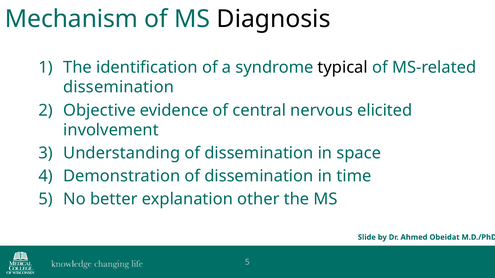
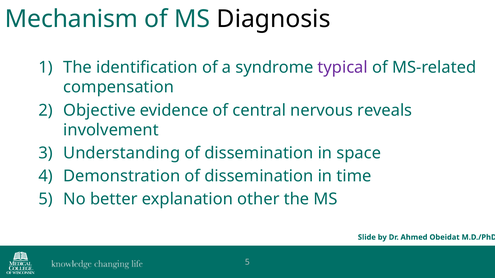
typical colour: black -> purple
dissemination at (119, 87): dissemination -> compensation
elicited: elicited -> reveals
